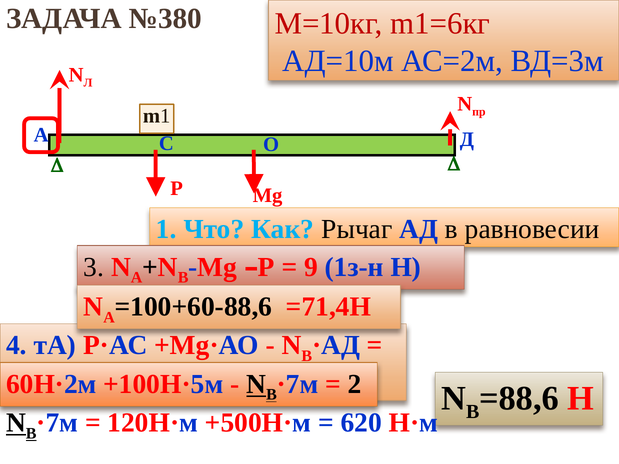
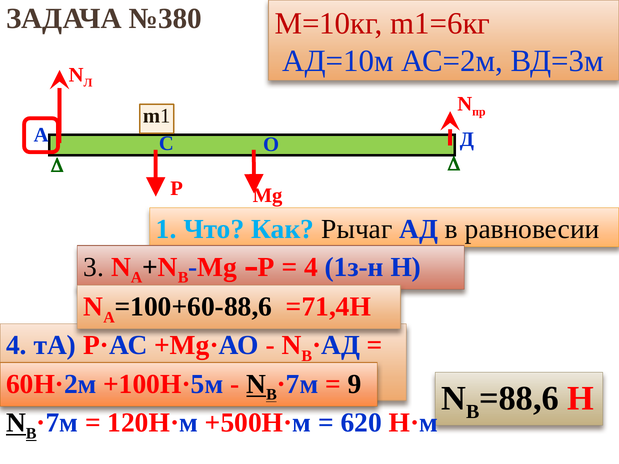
9 at (311, 267): 9 -> 4
2: 2 -> 9
